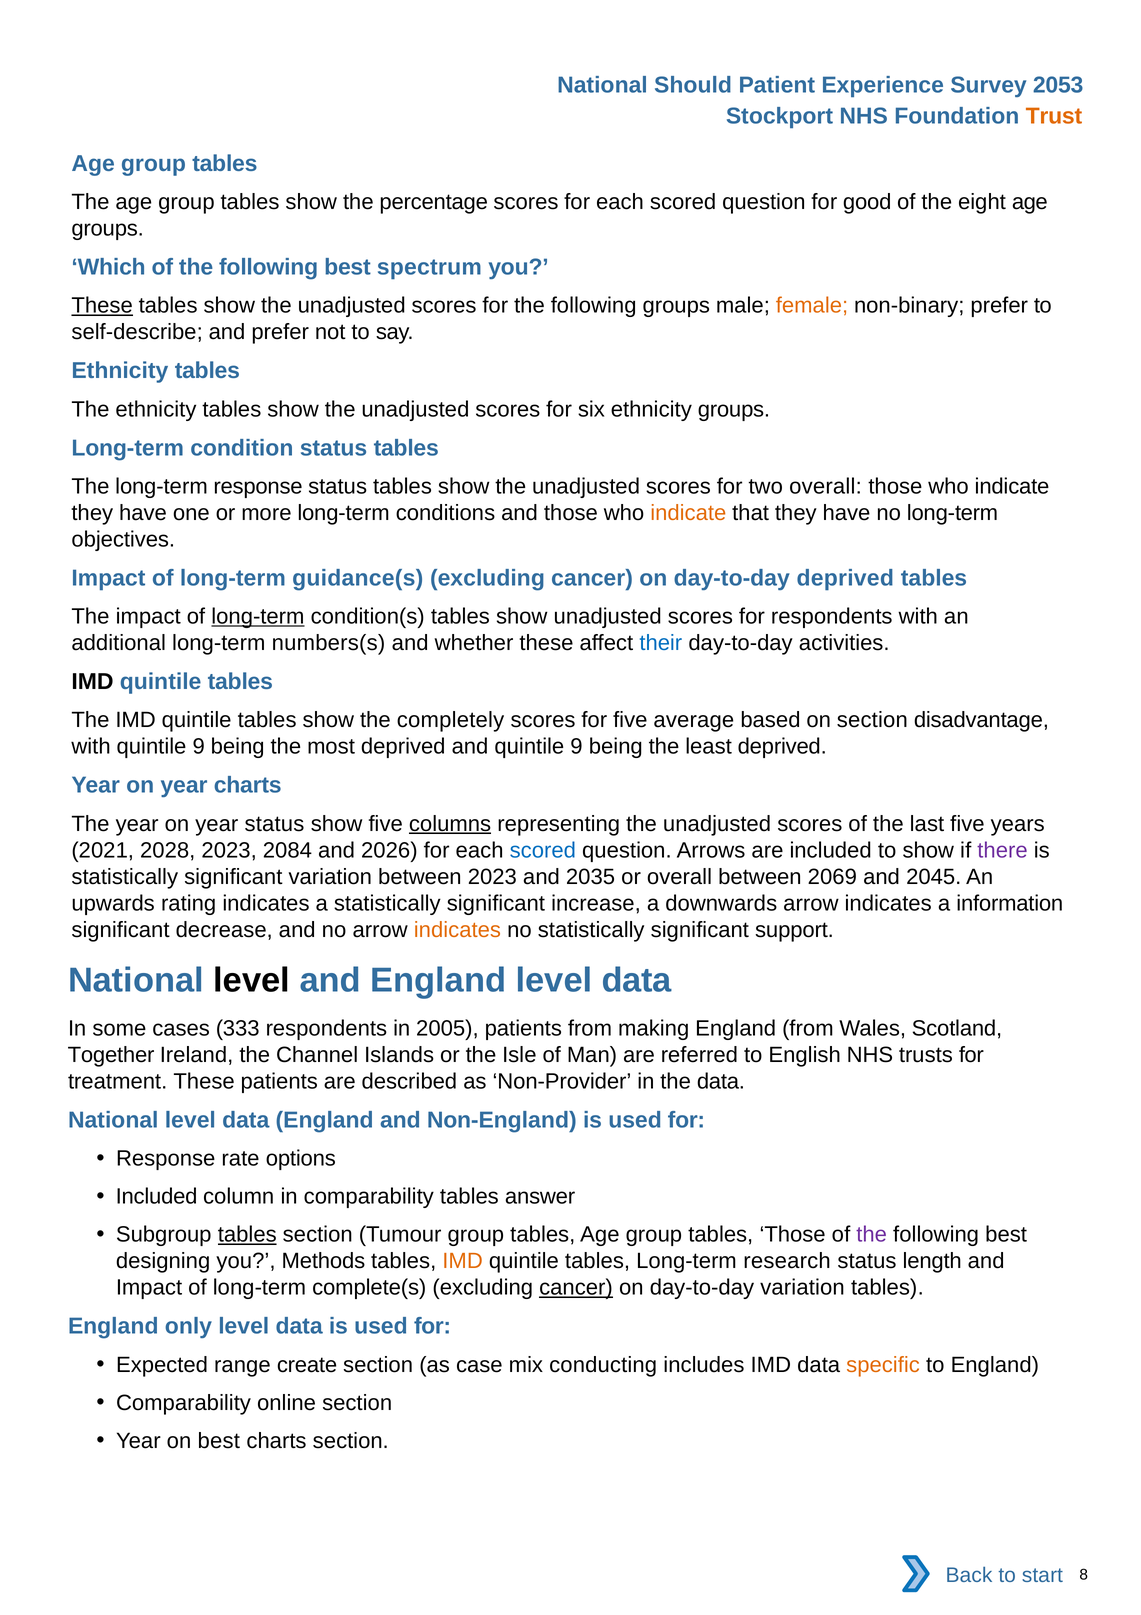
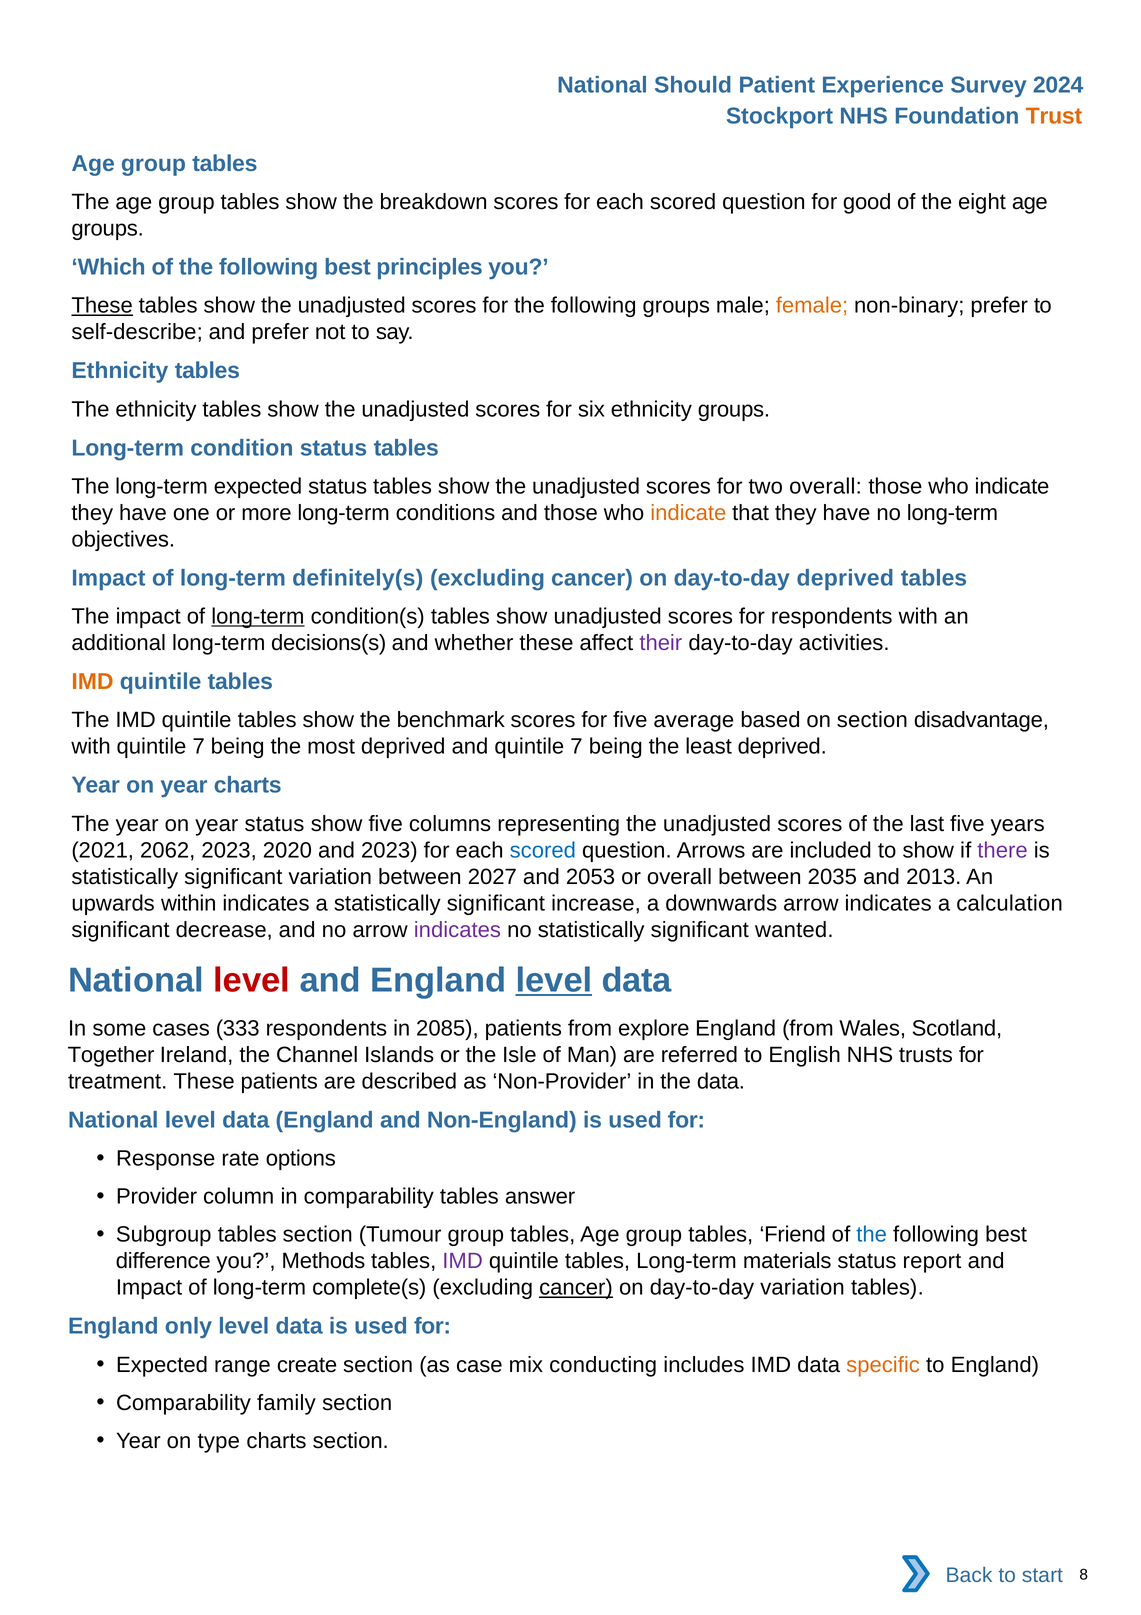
2053: 2053 -> 2024
percentage: percentage -> breakdown
spectrum: spectrum -> principles
long-term response: response -> expected
guidance(s: guidance(s -> definitely(s
numbers(s: numbers(s -> decisions(s
their colour: blue -> purple
IMD at (93, 682) colour: black -> orange
completely: completely -> benchmark
with quintile 9: 9 -> 7
and quintile 9: 9 -> 7
columns underline: present -> none
2028: 2028 -> 2062
2084: 2084 -> 2020
and 2026: 2026 -> 2023
between 2023: 2023 -> 2027
2035: 2035 -> 2053
2069: 2069 -> 2035
2045: 2045 -> 2013
rating: rating -> within
information: information -> calculation
indicates at (457, 930) colour: orange -> purple
support: support -> wanted
level at (252, 980) colour: black -> red
level at (554, 980) underline: none -> present
2005: 2005 -> 2085
making: making -> explore
Included at (157, 1196): Included -> Provider
tables at (247, 1234) underline: present -> none
tables Those: Those -> Friend
the at (872, 1234) colour: purple -> blue
designing: designing -> difference
IMD at (463, 1261) colour: orange -> purple
research: research -> materials
length: length -> report
online: online -> family
on best: best -> type
